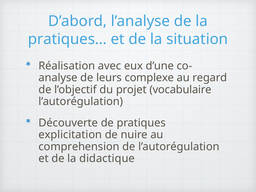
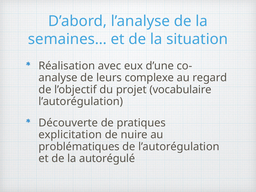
pratiques…: pratiques… -> semaines…
comprehension: comprehension -> problématiques
didactique: didactique -> autorégulé
